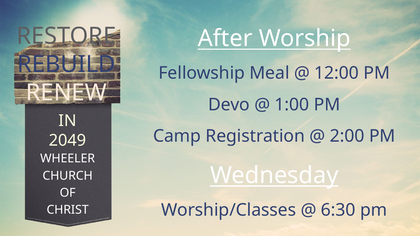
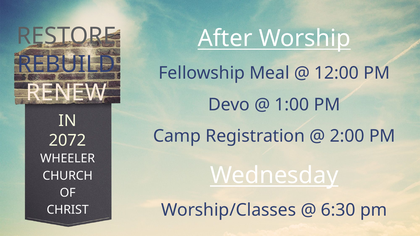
2049: 2049 -> 2072
